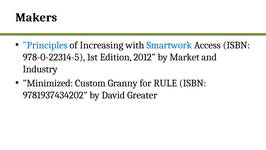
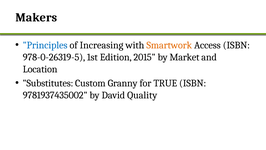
Smartwork colour: blue -> orange
978-0-22314-5: 978-0-22314-5 -> 978-0-26319-5
2012: 2012 -> 2015
Industry: Industry -> Location
Minimized: Minimized -> Substitutes
RULE: RULE -> TRUE
9781937434202: 9781937434202 -> 9781937435002
Greater: Greater -> Quality
